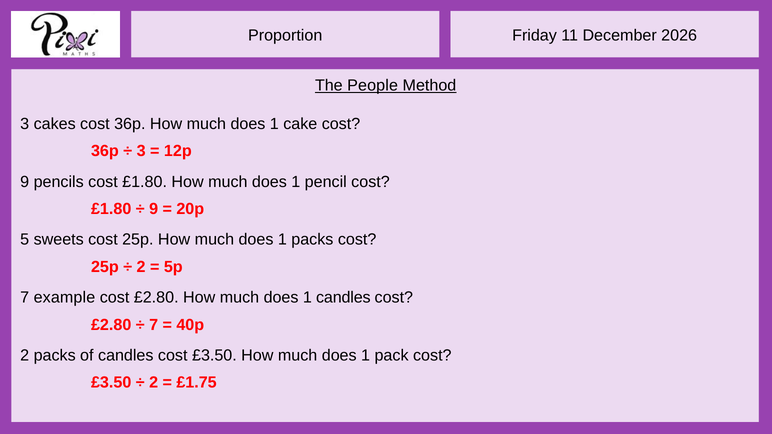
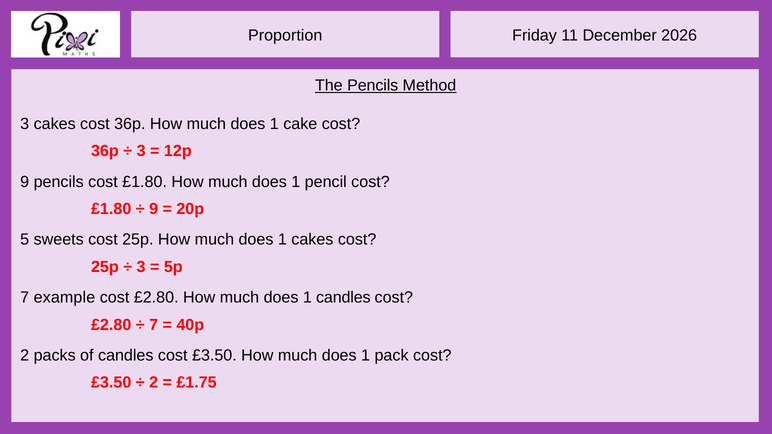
The People: People -> Pencils
1 packs: packs -> cakes
2 at (141, 267): 2 -> 3
